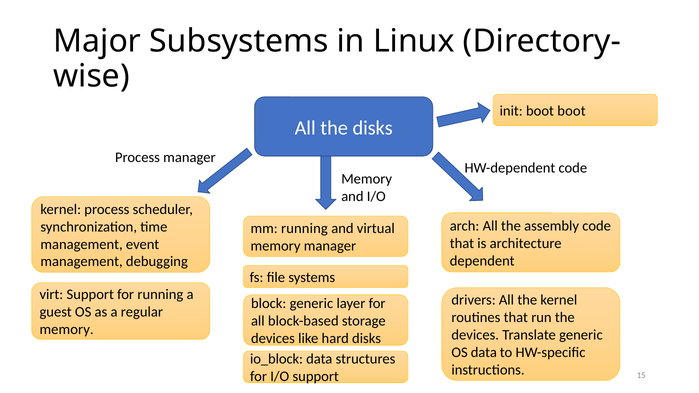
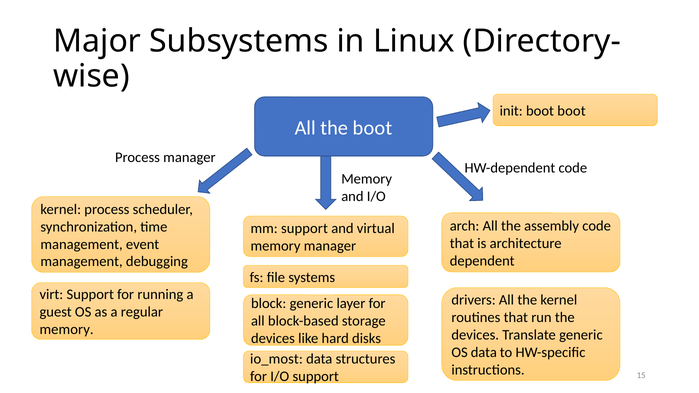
the disks: disks -> boot
mm running: running -> support
io_block: io_block -> io_most
